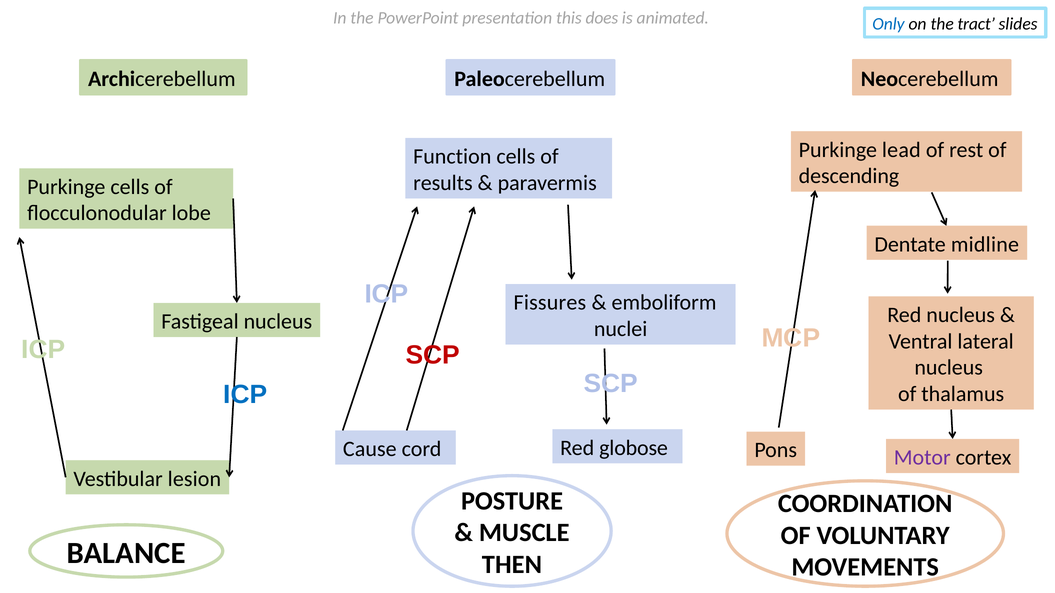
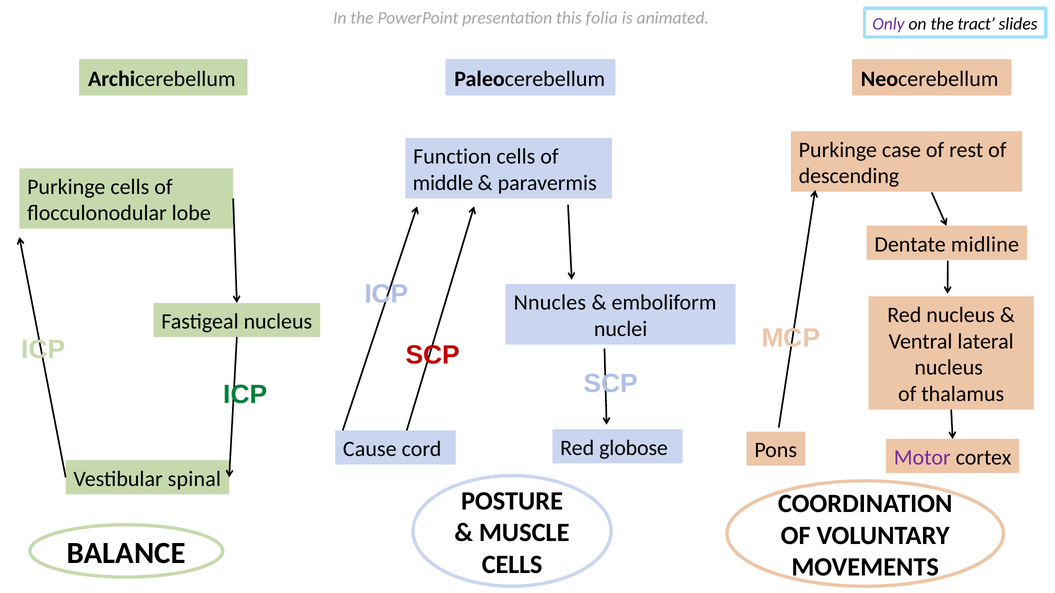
does: does -> folia
Only colour: blue -> purple
lead: lead -> case
results: results -> middle
Fissures: Fissures -> Nnucles
ICP at (245, 395) colour: blue -> green
lesion: lesion -> spinal
THEN at (512, 565): THEN -> CELLS
